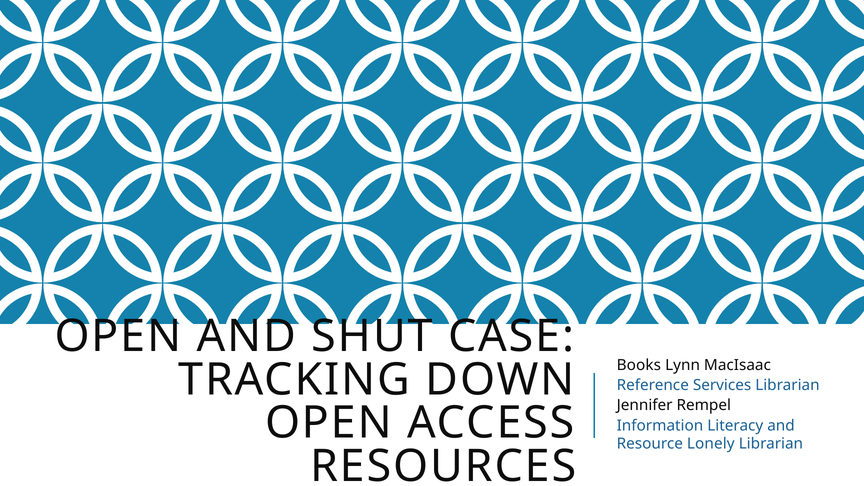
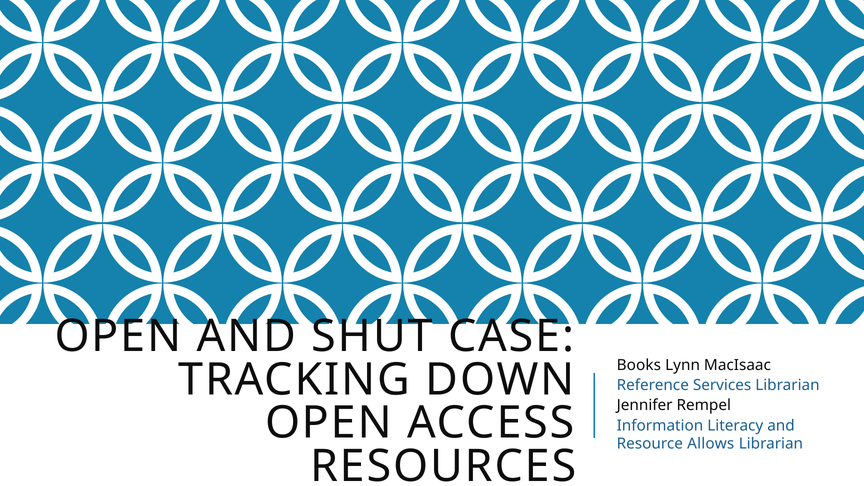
Lonely: Lonely -> Allows
